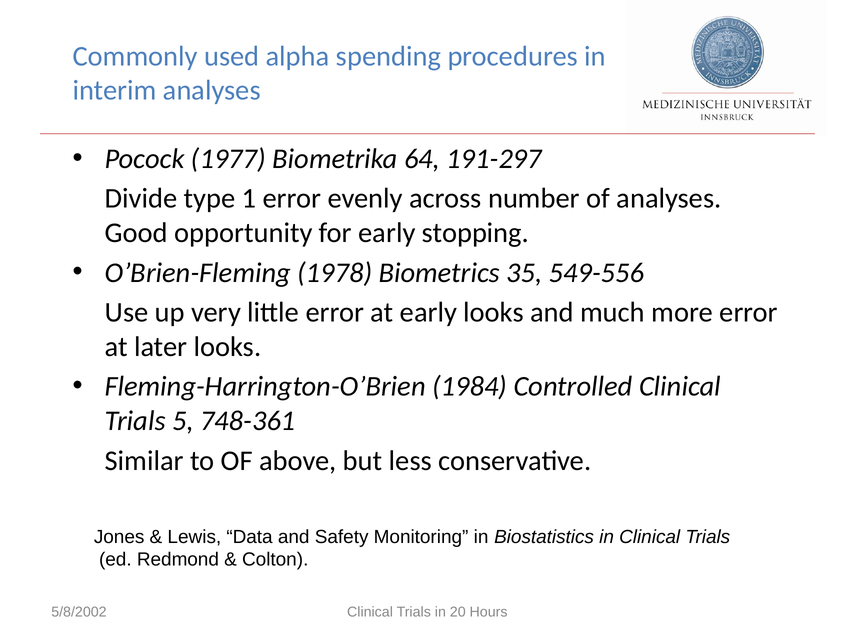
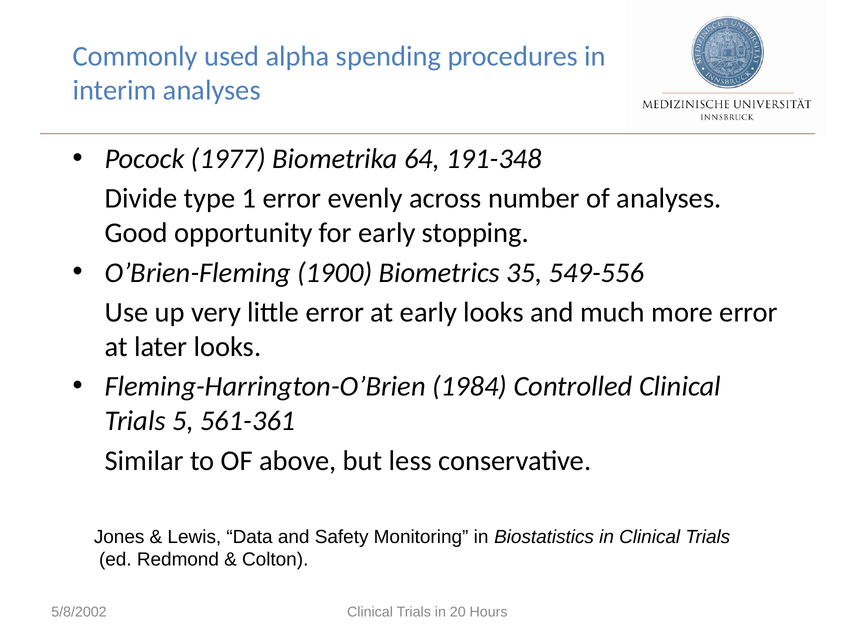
191-297: 191-297 -> 191-348
1978: 1978 -> 1900
748-361: 748-361 -> 561-361
